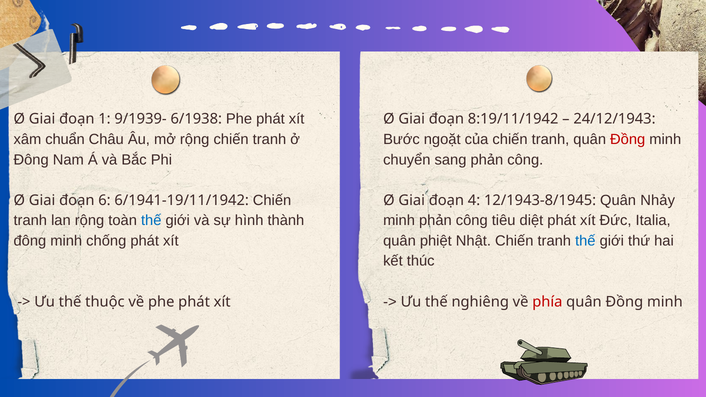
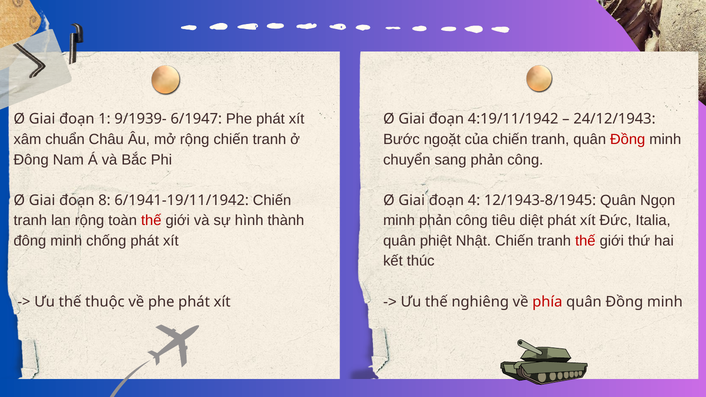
6/1938: 6/1938 -> 6/1947
8:19/11/1942: 8:19/11/1942 -> 4:19/11/1942
6: 6 -> 8
Nhảy: Nhảy -> Ngọn
thế at (151, 221) colour: blue -> red
thế at (585, 241) colour: blue -> red
